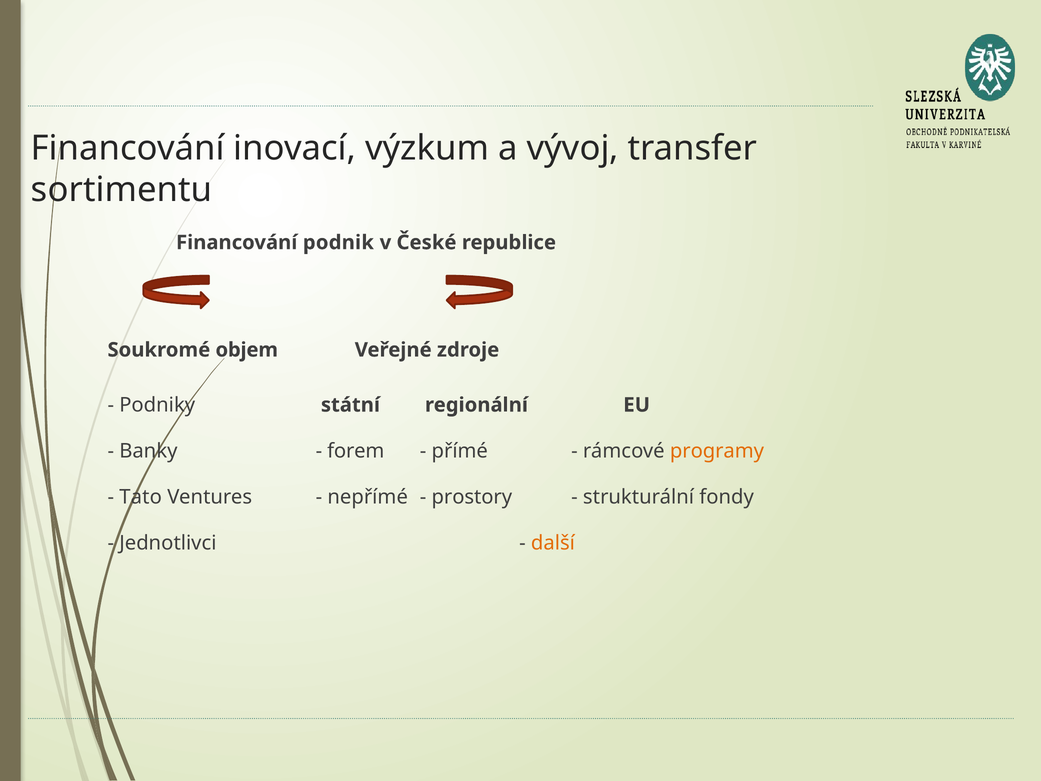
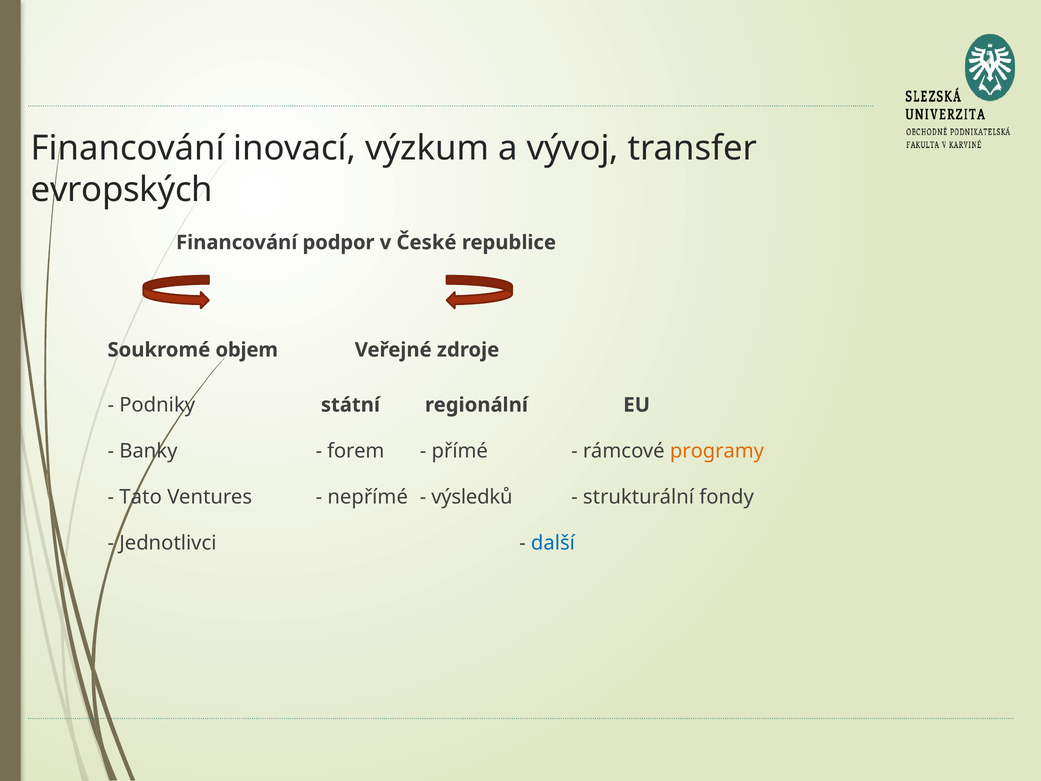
sortimentu: sortimentu -> evropských
podnik: podnik -> podpor
prostory: prostory -> výsledků
další colour: orange -> blue
